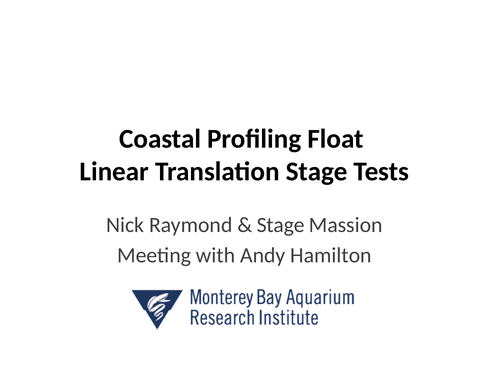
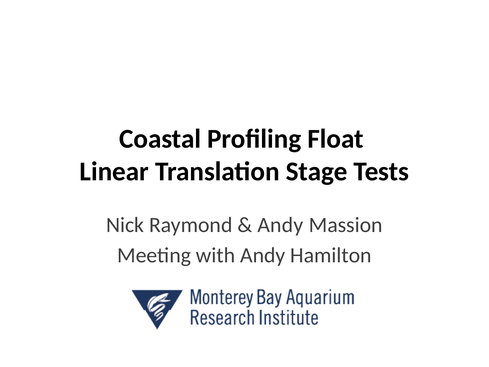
Stage at (281, 225): Stage -> Andy
